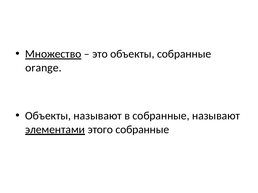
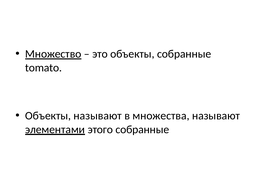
orange: orange -> tomato
в собранные: собранные -> множества
